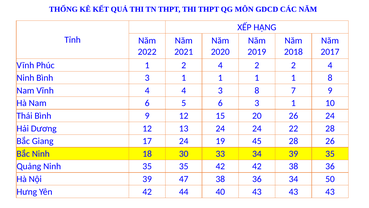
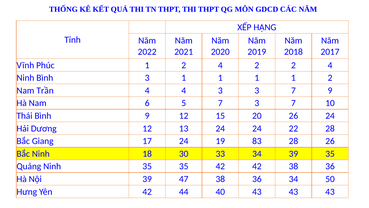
1 1 8: 8 -> 2
Nam Vĩnh: Vĩnh -> Trần
3 8: 8 -> 3
5 6: 6 -> 7
1 at (293, 103): 1 -> 7
45: 45 -> 83
